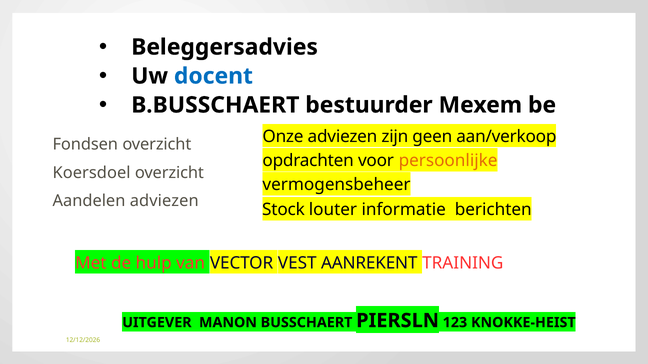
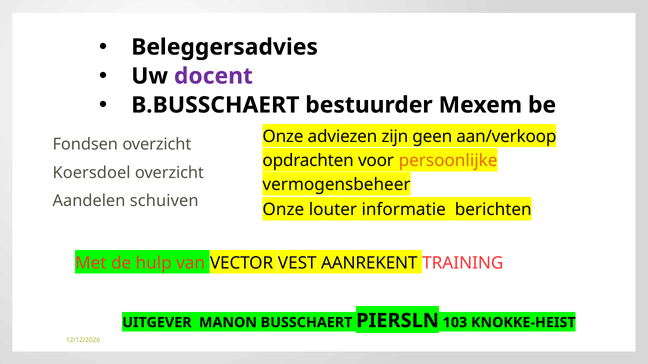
docent colour: blue -> purple
Aandelen adviezen: adviezen -> schuiven
Stock at (283, 210): Stock -> Onze
123: 123 -> 103
